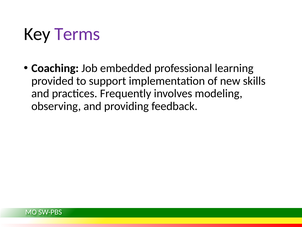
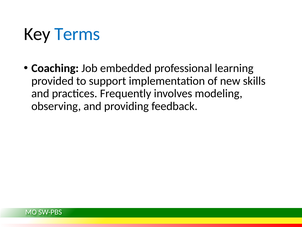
Terms colour: purple -> blue
